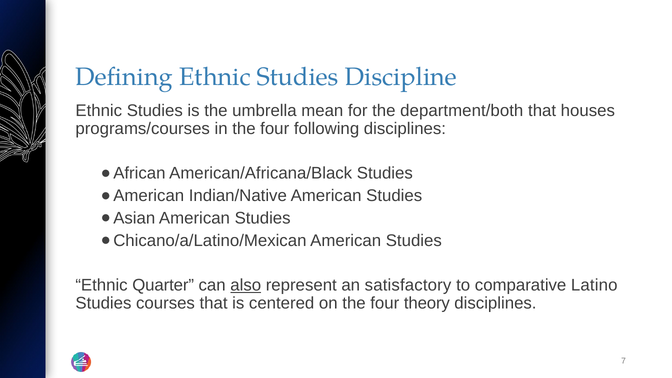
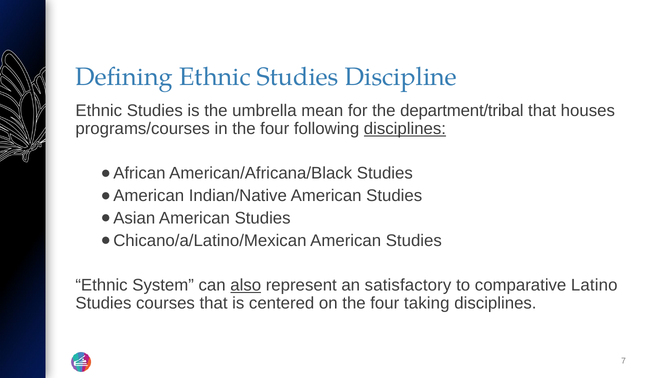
department/both: department/both -> department/tribal
disciplines at (405, 129) underline: none -> present
Quarter: Quarter -> System
theory: theory -> taking
